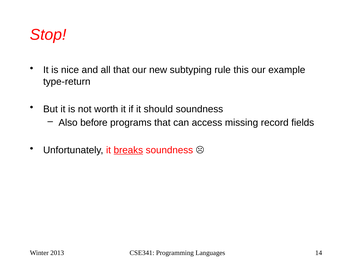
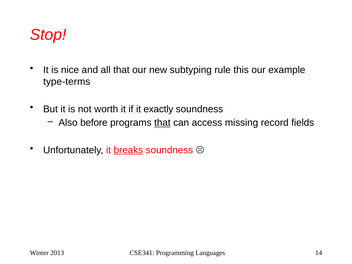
type-return: type-return -> type-terms
should: should -> exactly
that at (162, 123) underline: none -> present
